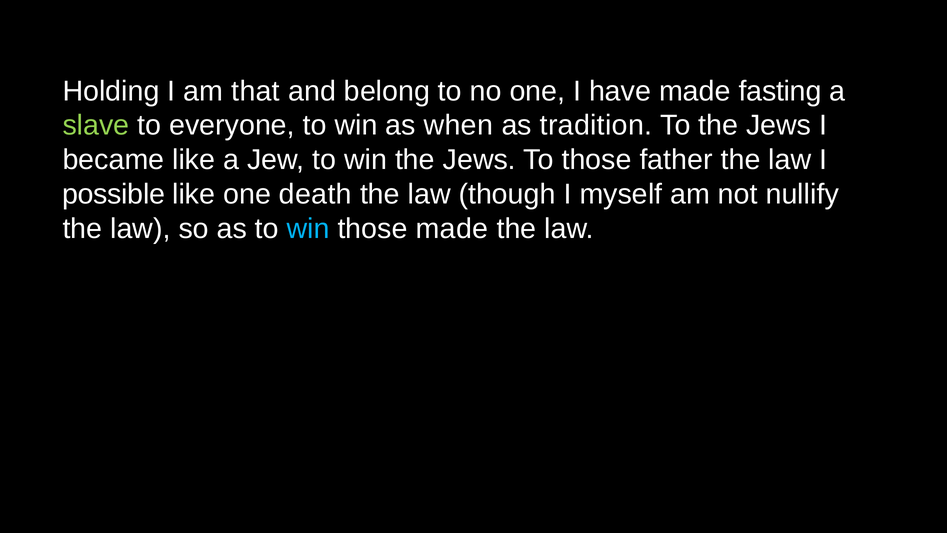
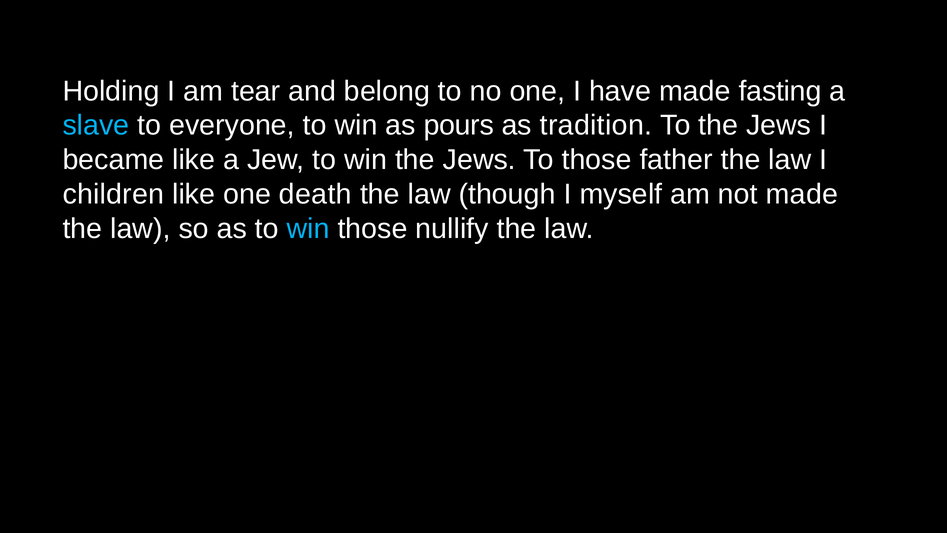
that: that -> tear
slave colour: light green -> light blue
when: when -> pours
possible: possible -> children
not nullify: nullify -> made
those made: made -> nullify
